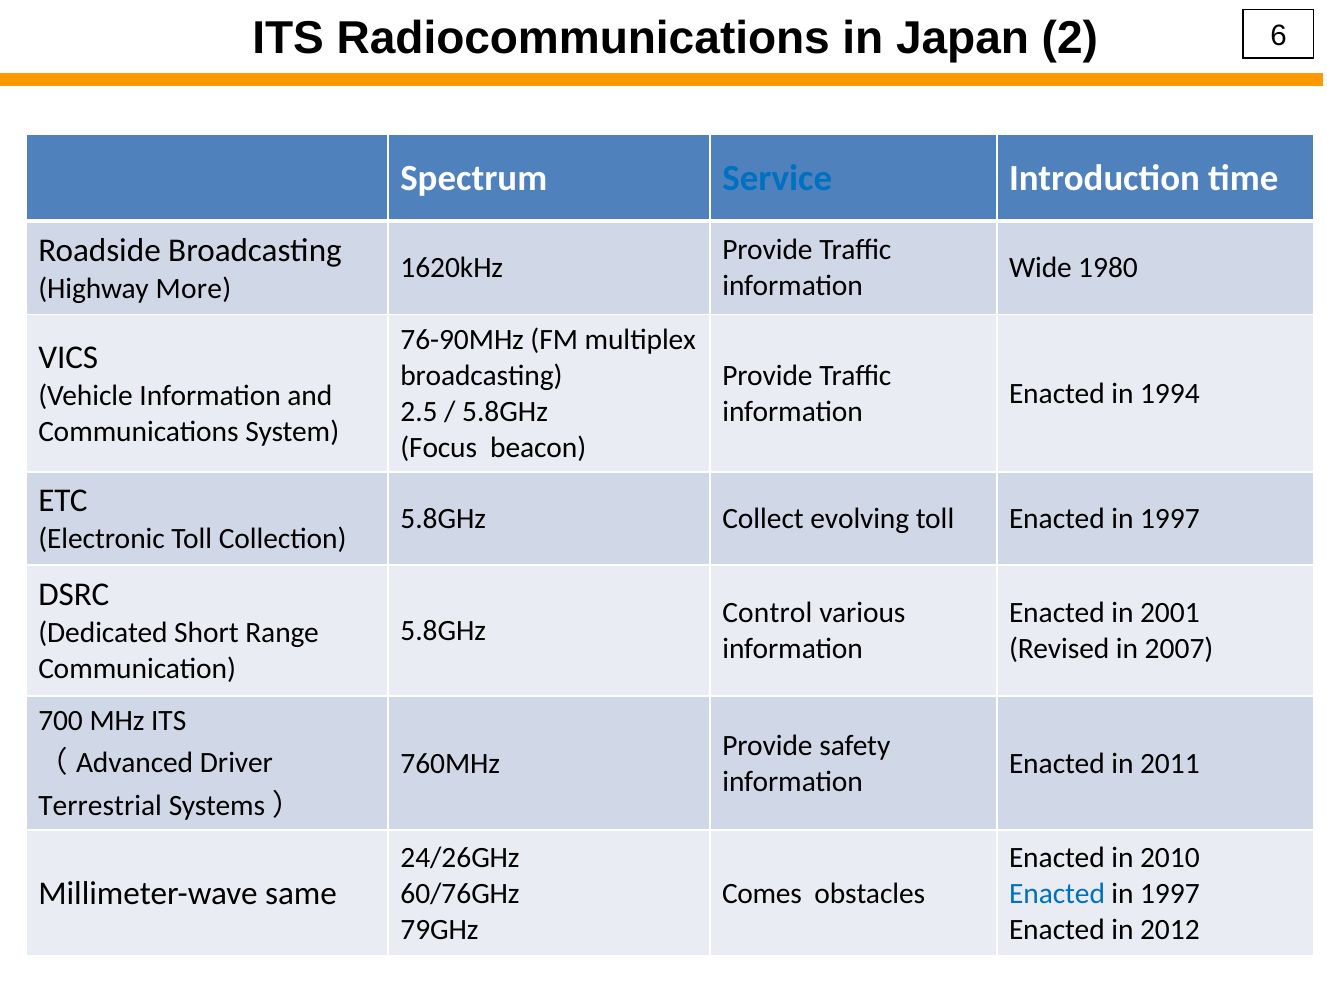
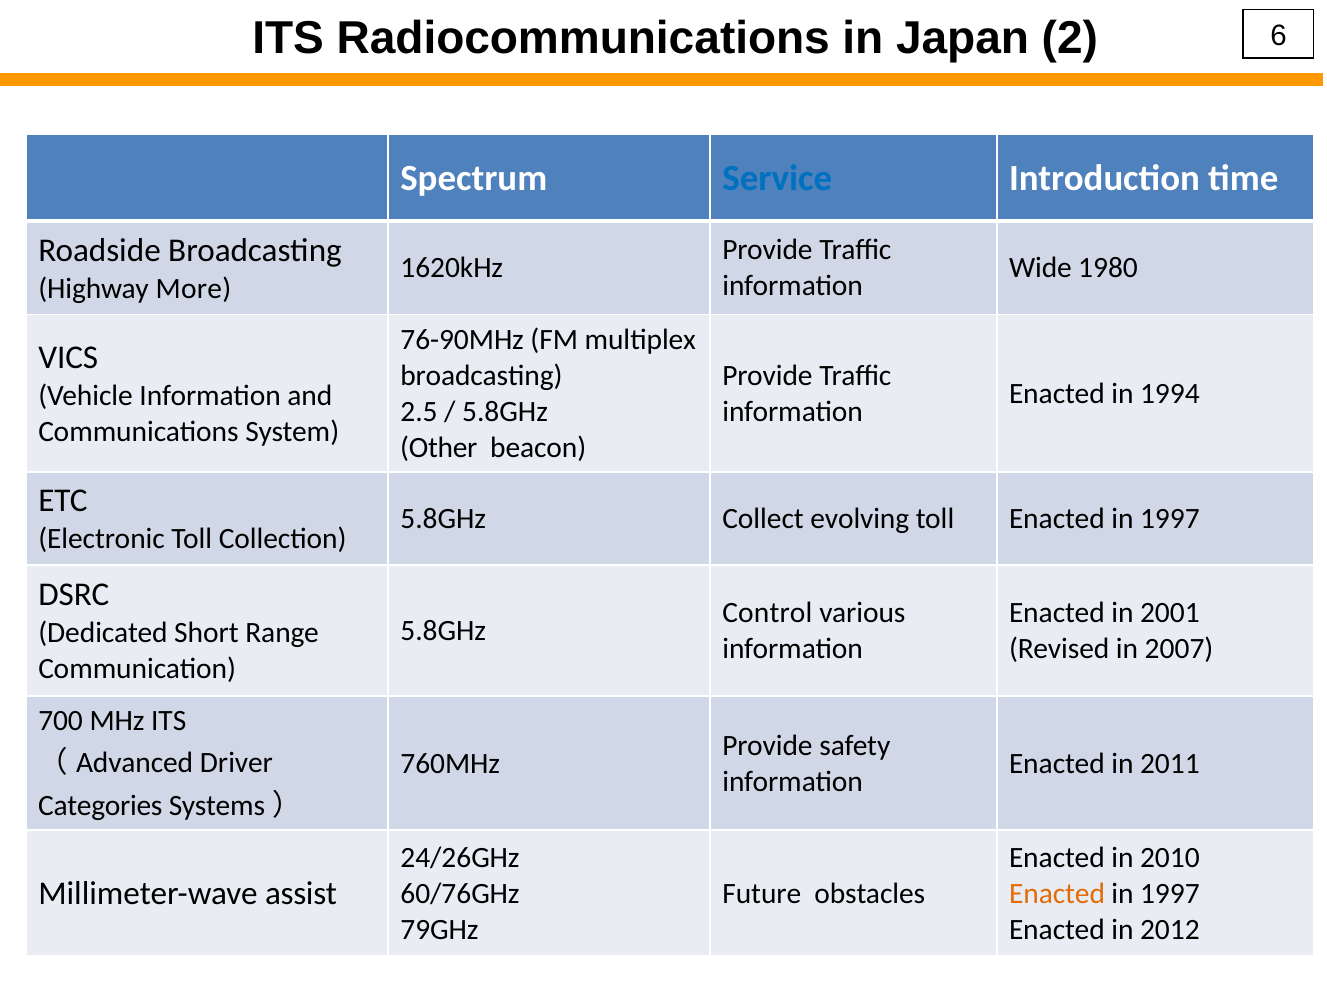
Focus: Focus -> Other
Terrestrial: Terrestrial -> Categories
same: same -> assist
Comes: Comes -> Future
Enacted at (1057, 894) colour: blue -> orange
